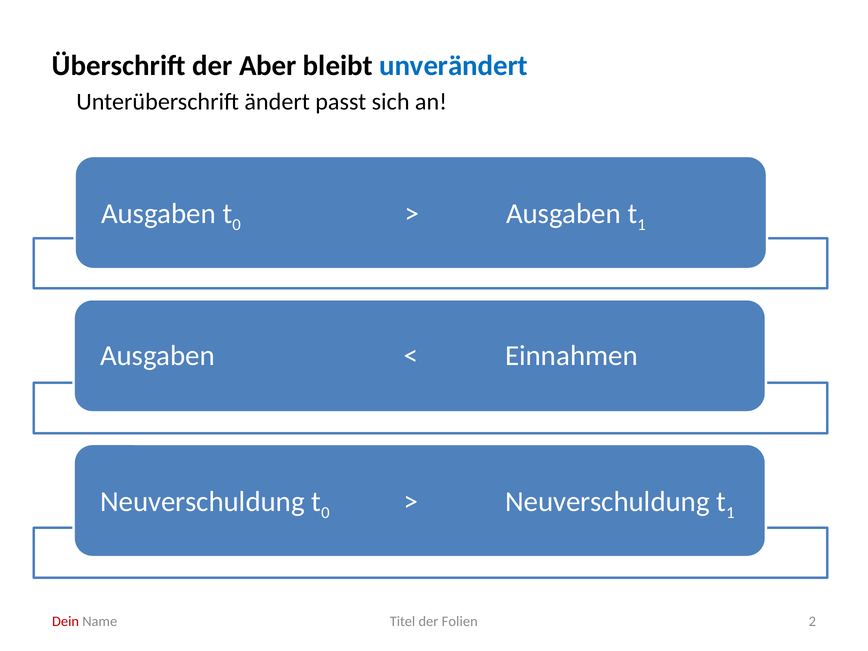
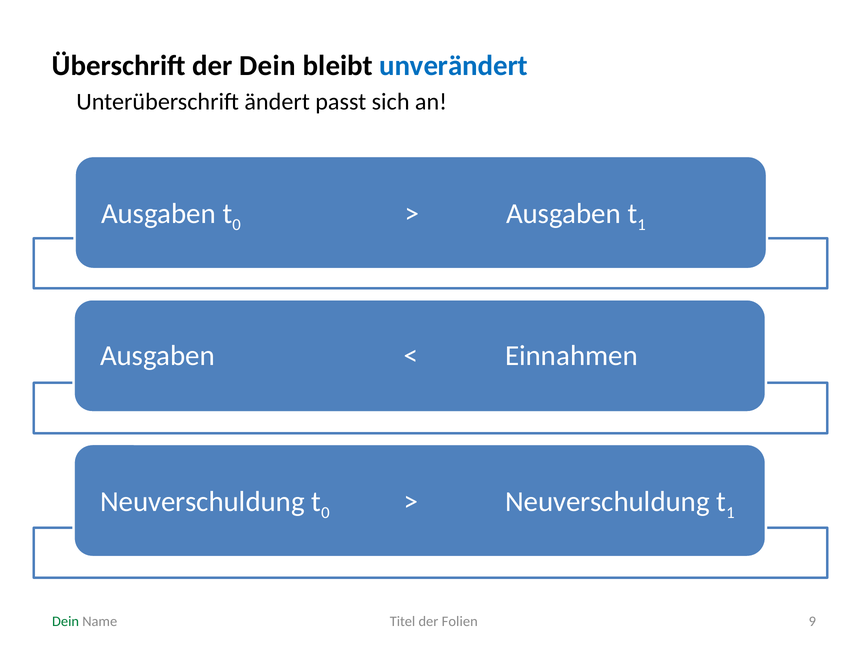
der Aber: Aber -> Dein
Dein at (66, 622) colour: red -> green
2: 2 -> 9
